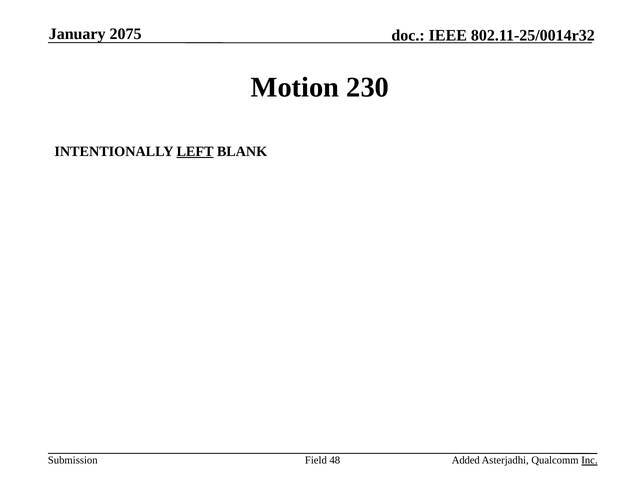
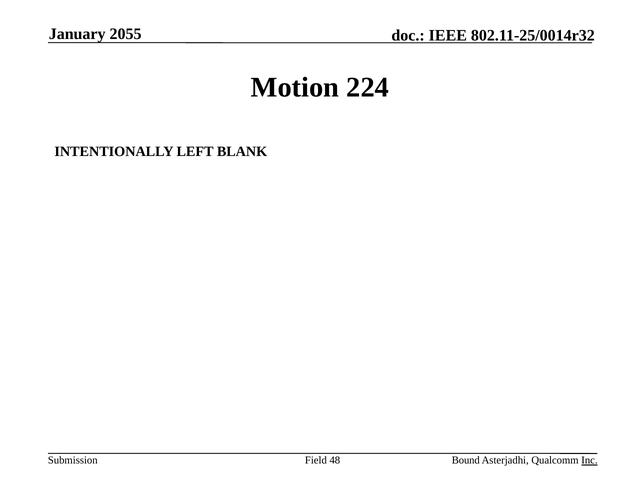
2075: 2075 -> 2055
230: 230 -> 224
LEFT underline: present -> none
Added: Added -> Bound
